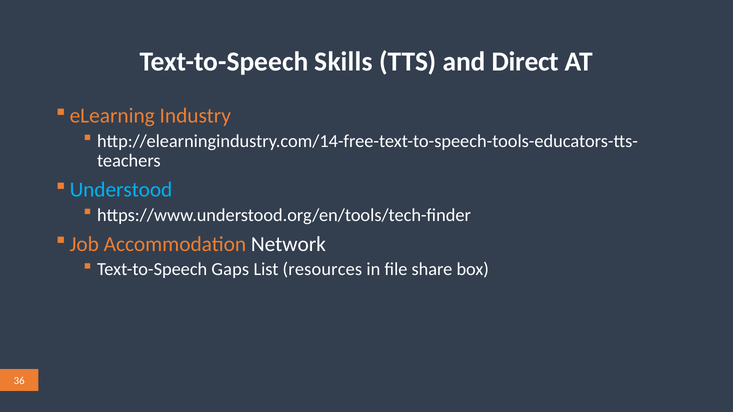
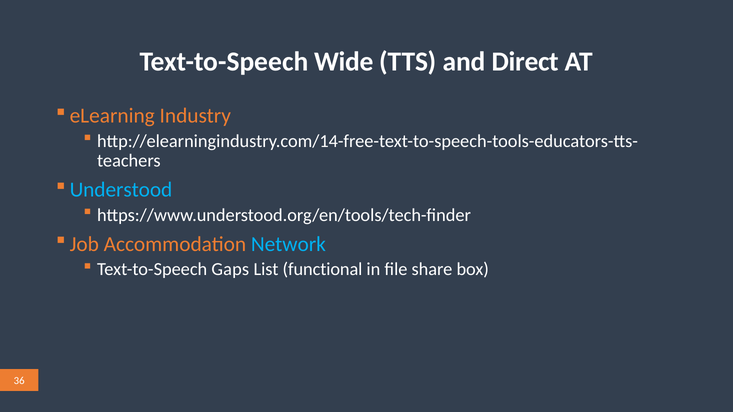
Skills: Skills -> Wide
Network colour: white -> light blue
resources: resources -> functional
